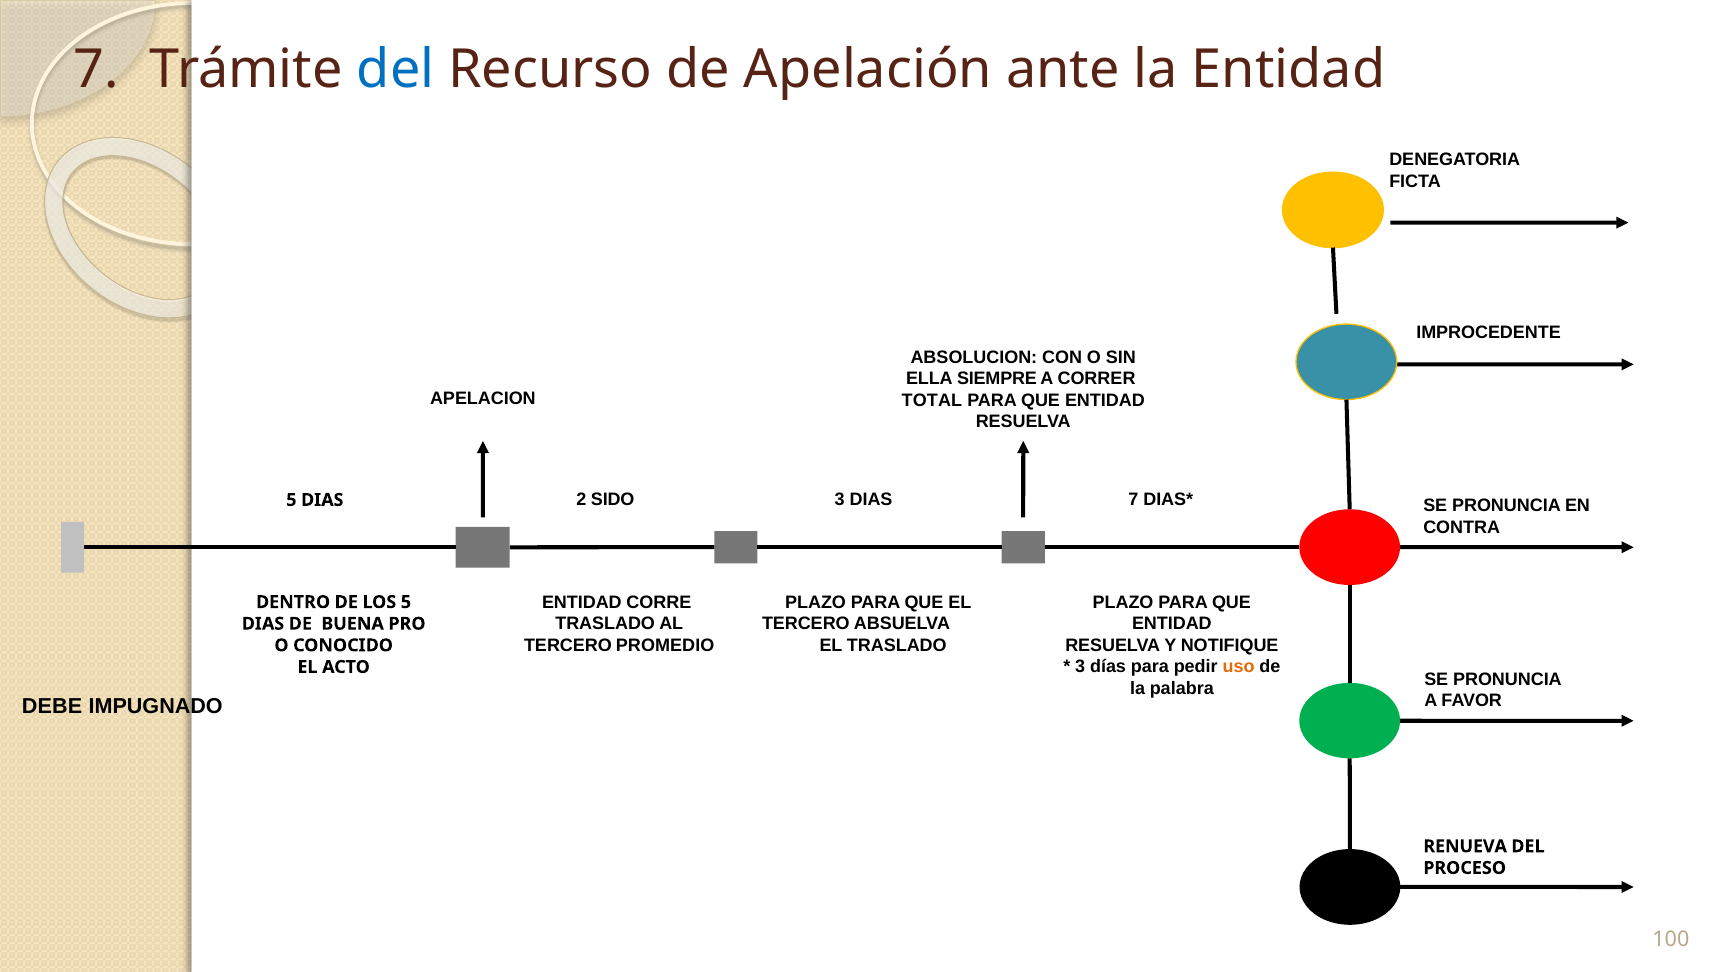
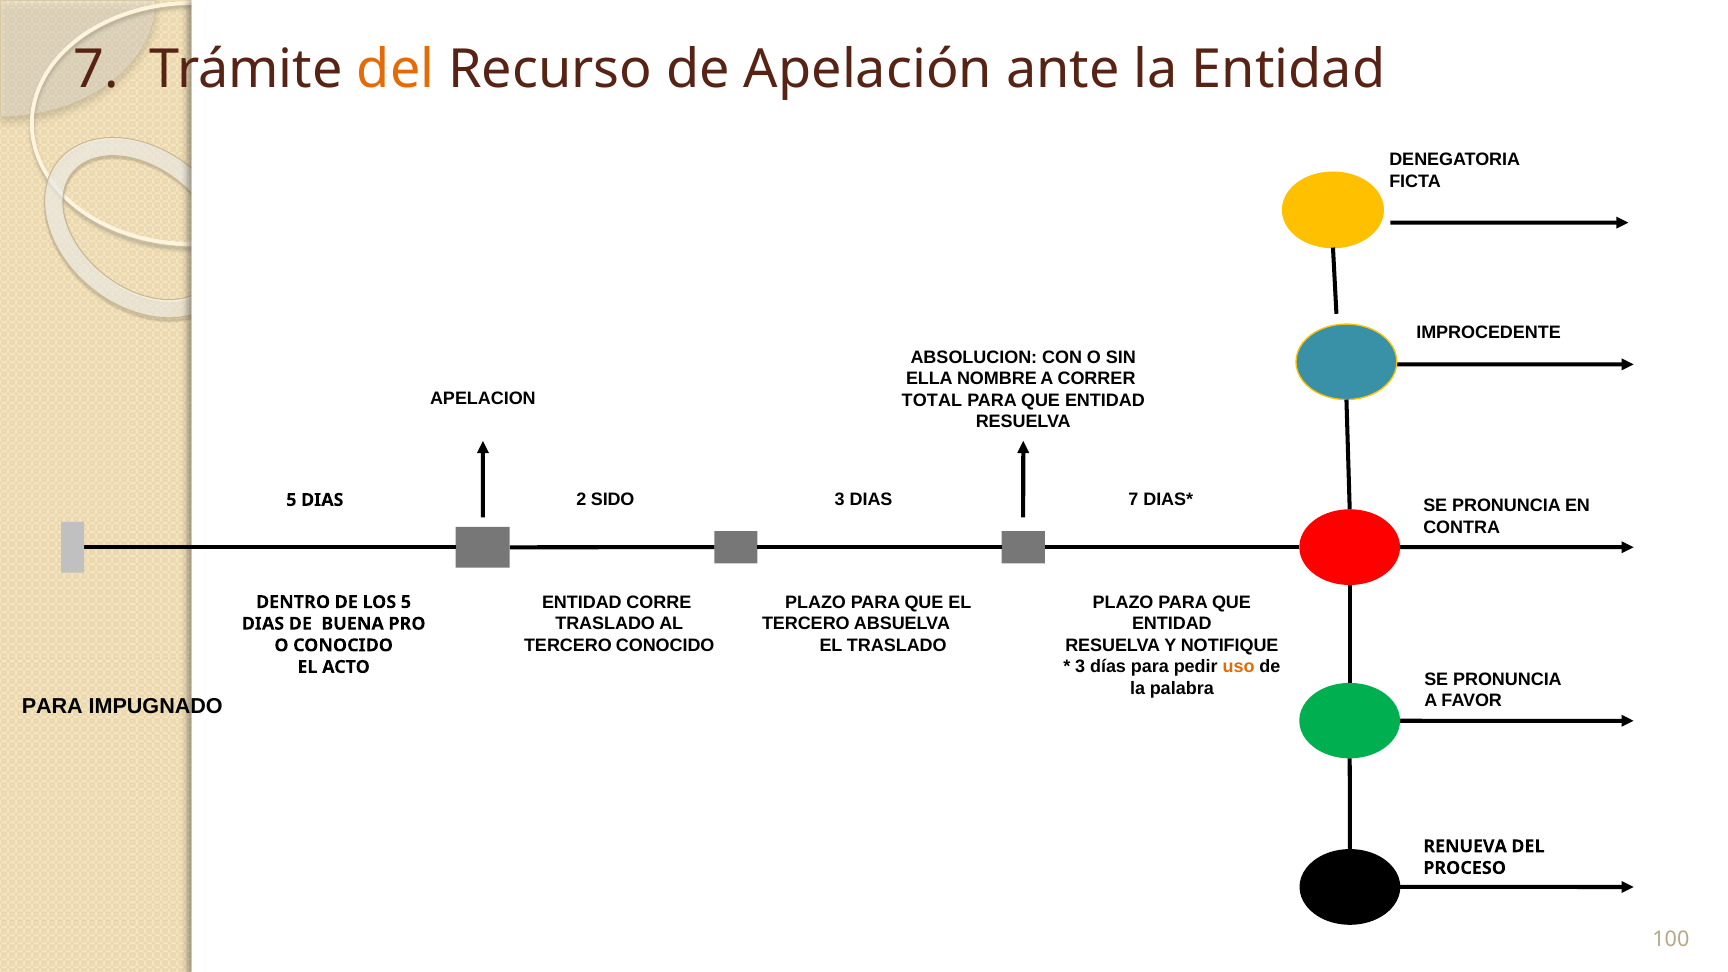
del at (396, 70) colour: blue -> orange
SIEMPRE: SIEMPRE -> NOMBRE
TERCERO PROMEDIO: PROMEDIO -> CONOCIDO
DEBE at (52, 707): DEBE -> PARA
